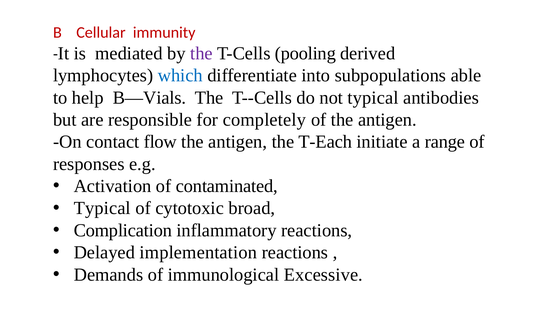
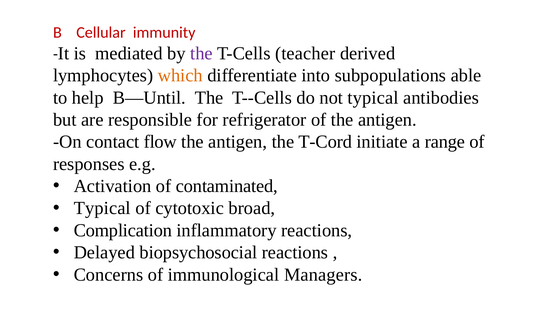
pooling: pooling -> teacher
which colour: blue -> orange
B—Vials: B—Vials -> B—Until
completely: completely -> refrigerator
T-Each: T-Each -> T-Cord
implementation: implementation -> biopsychosocial
Demands: Demands -> Concerns
Excessive: Excessive -> Managers
